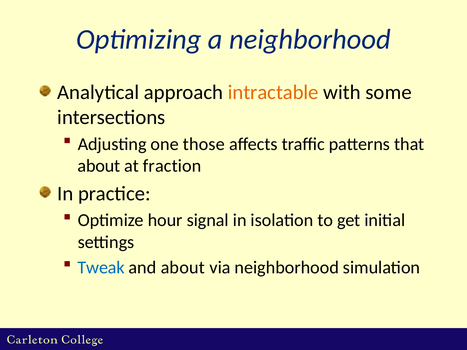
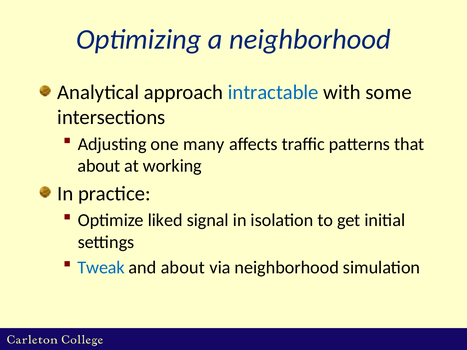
intractable colour: orange -> blue
those: those -> many
fraction: fraction -> working
hour: hour -> liked
